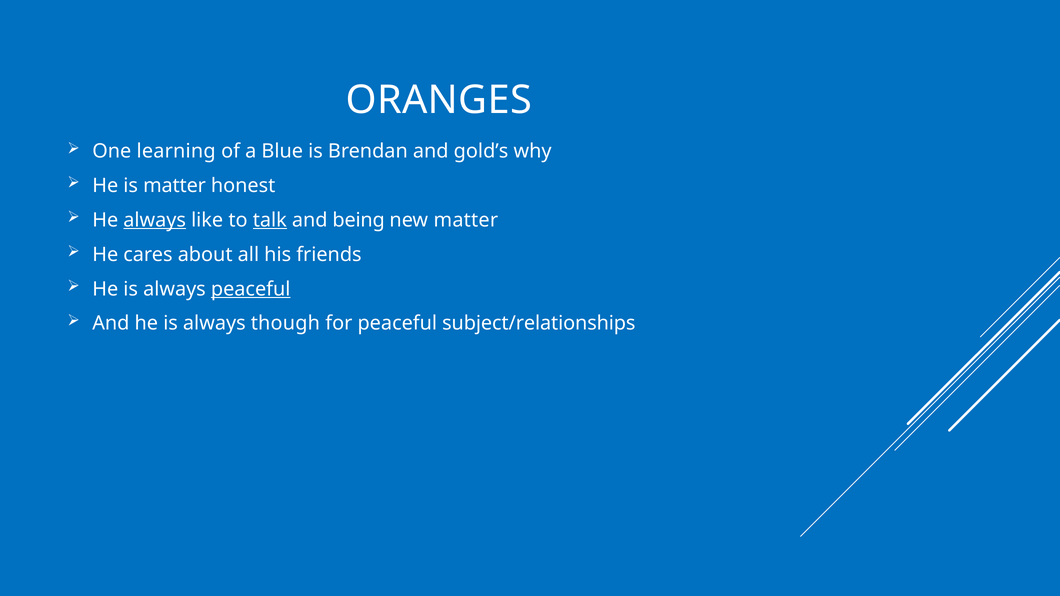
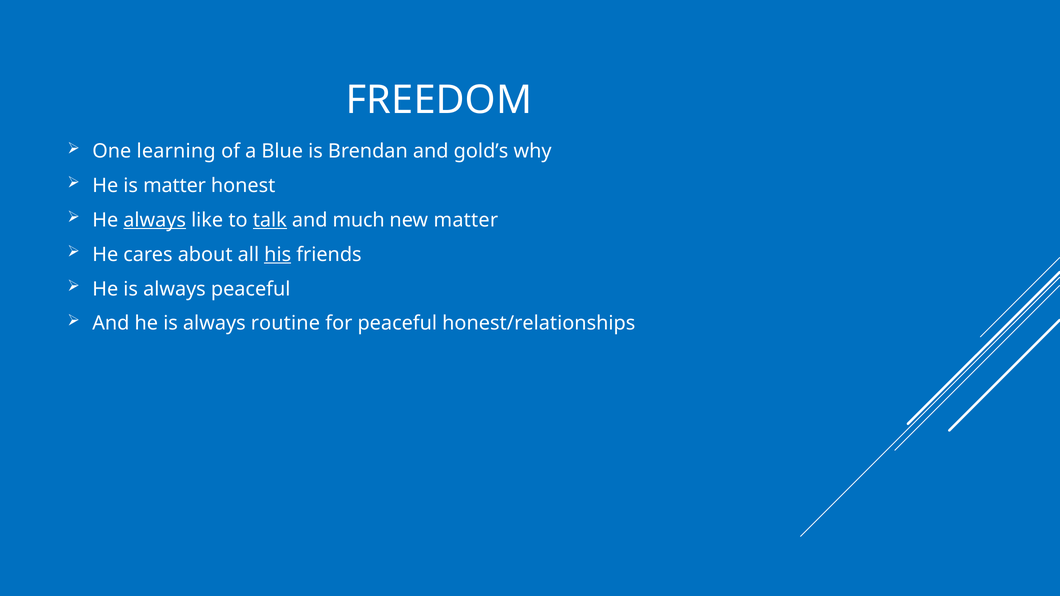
ORANGES: ORANGES -> FREEDOM
being: being -> much
his underline: none -> present
peaceful at (251, 289) underline: present -> none
though: though -> routine
subject/relationships: subject/relationships -> honest/relationships
